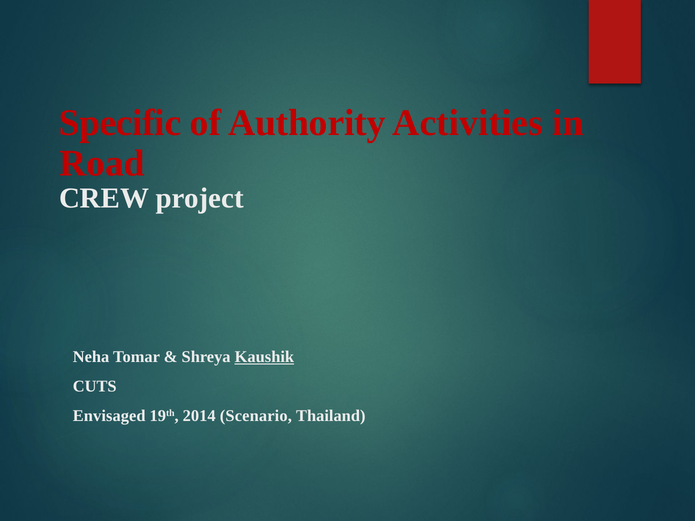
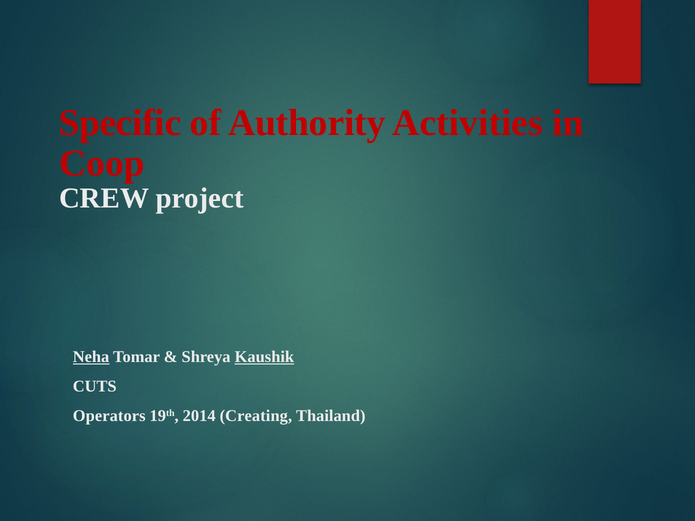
Road: Road -> Coop
Neha underline: none -> present
Envisaged: Envisaged -> Operators
Scenario: Scenario -> Creating
